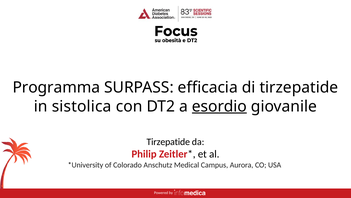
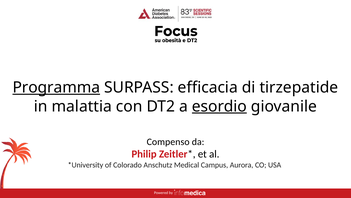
Programma underline: none -> present
sistolica: sistolica -> malattia
Tirzepatide at (168, 141): Tirzepatide -> Compenso
